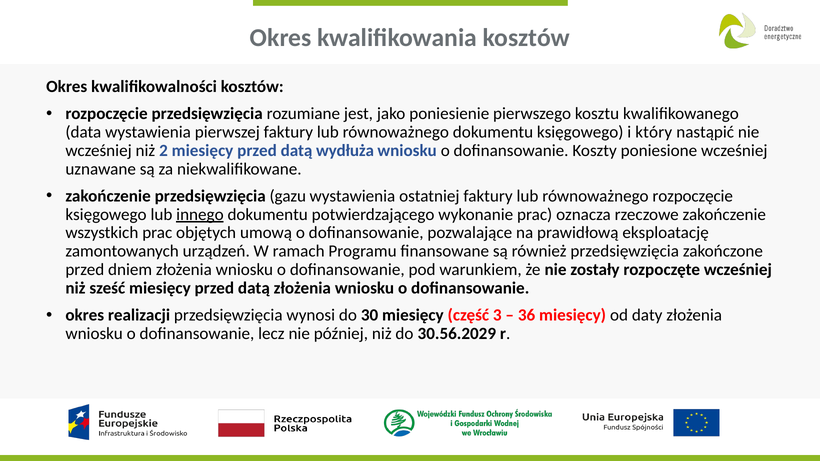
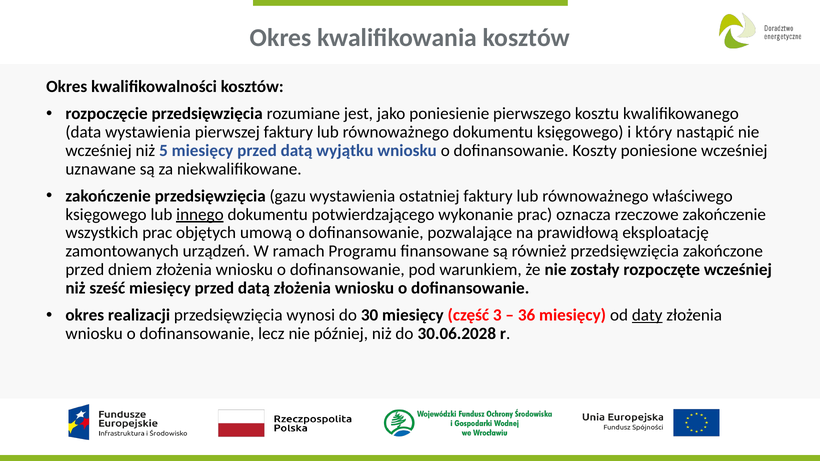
2: 2 -> 5
wydłuża: wydłuża -> wyjątku
równoważnego rozpoczęcie: rozpoczęcie -> właściwego
daty underline: none -> present
30.56.2029: 30.56.2029 -> 30.06.2028
